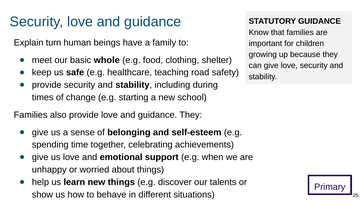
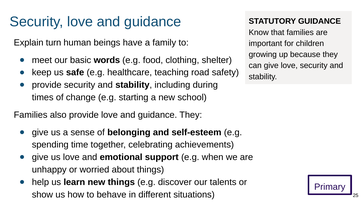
whole: whole -> words
